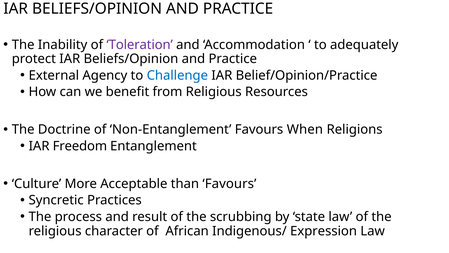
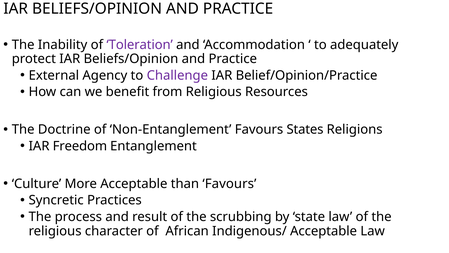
Challenge colour: blue -> purple
When: When -> States
Indigenous/ Expression: Expression -> Acceptable
